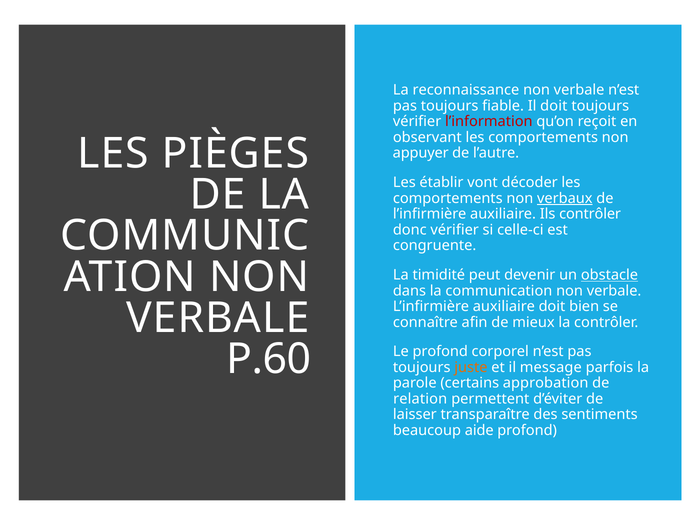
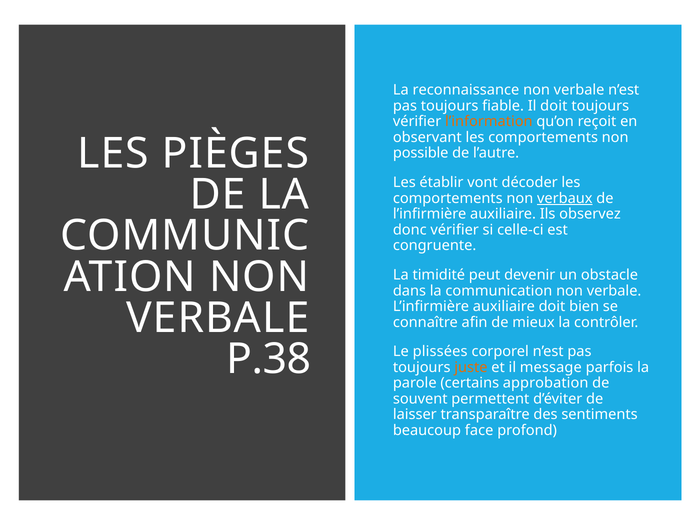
l’information colour: red -> orange
appuyer: appuyer -> possible
Ils contrôler: contrôler -> observez
obstacle underline: present -> none
P.60: P.60 -> P.38
Le profond: profond -> plissées
relation: relation -> souvent
aide: aide -> face
